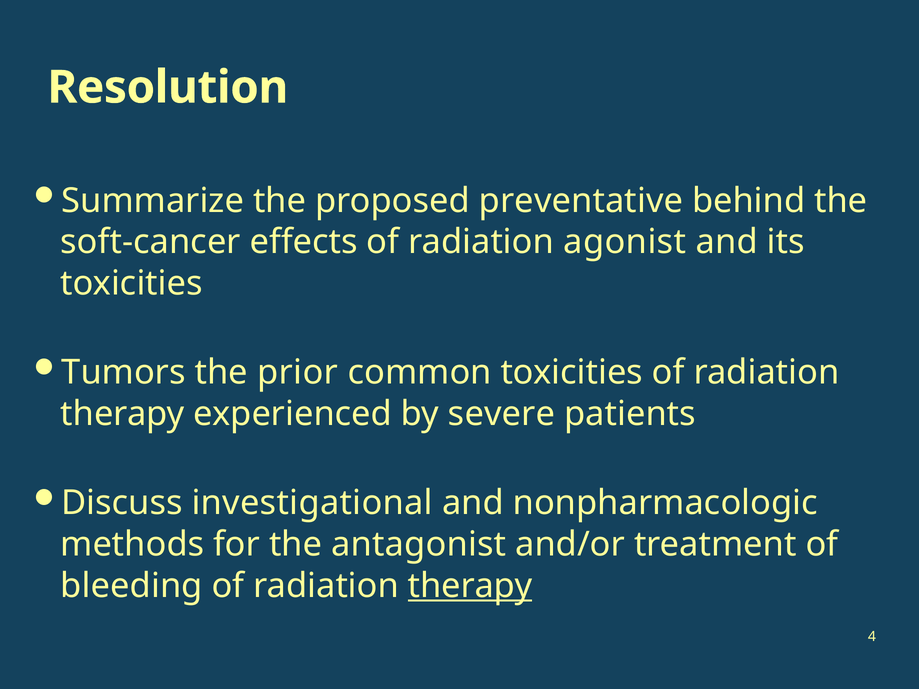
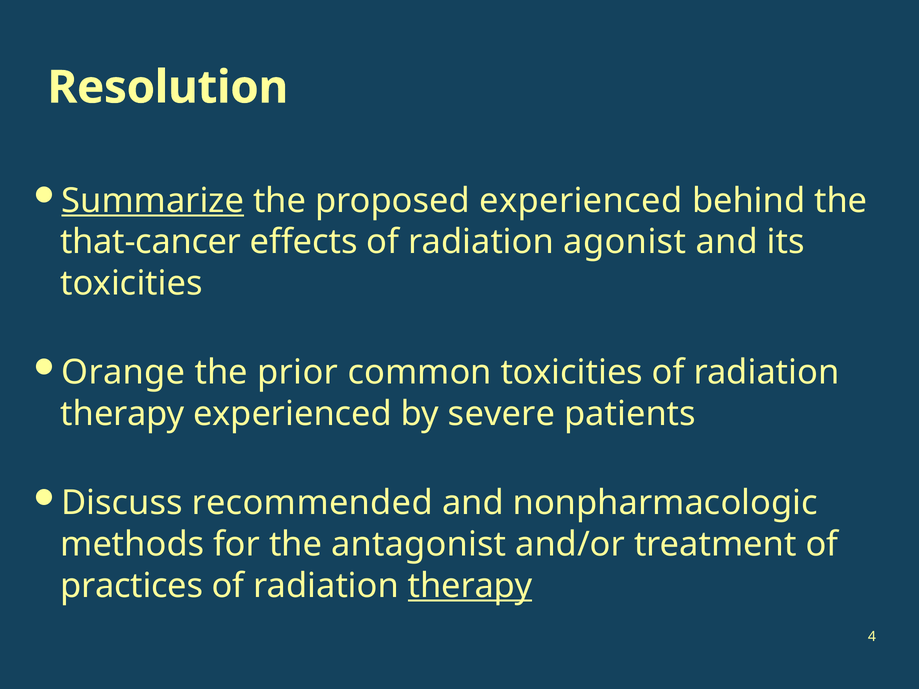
Summarize underline: none -> present
proposed preventative: preventative -> experienced
soft-cancer: soft-cancer -> that-cancer
Tumors: Tumors -> Orange
investigational: investigational -> recommended
bleeding: bleeding -> practices
